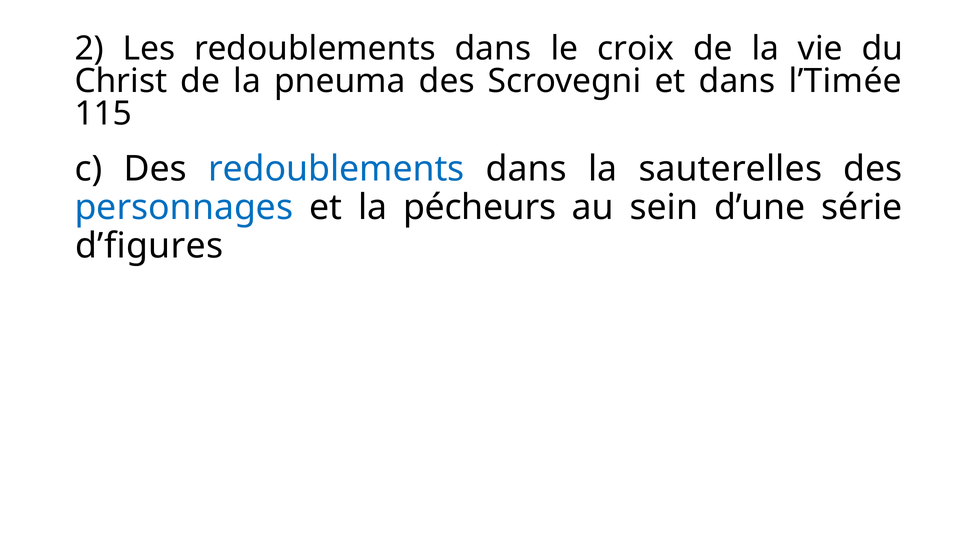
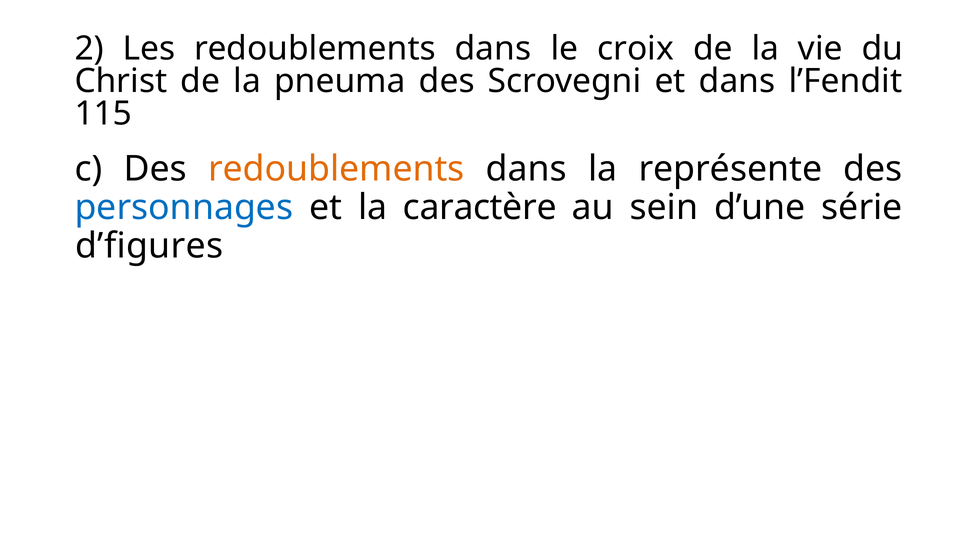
l’Timée: l’Timée -> l’Fendit
redoublements at (336, 169) colour: blue -> orange
sauterelles: sauterelles -> représente
pécheurs: pécheurs -> caractère
